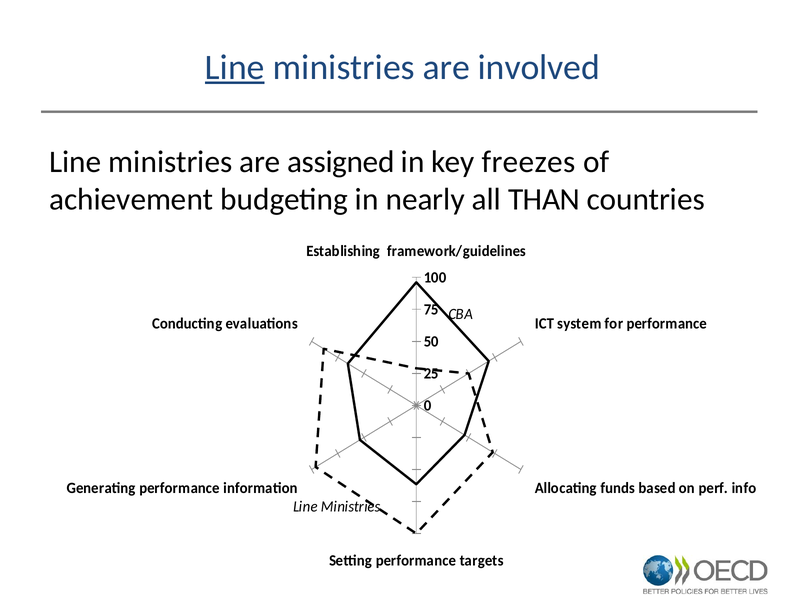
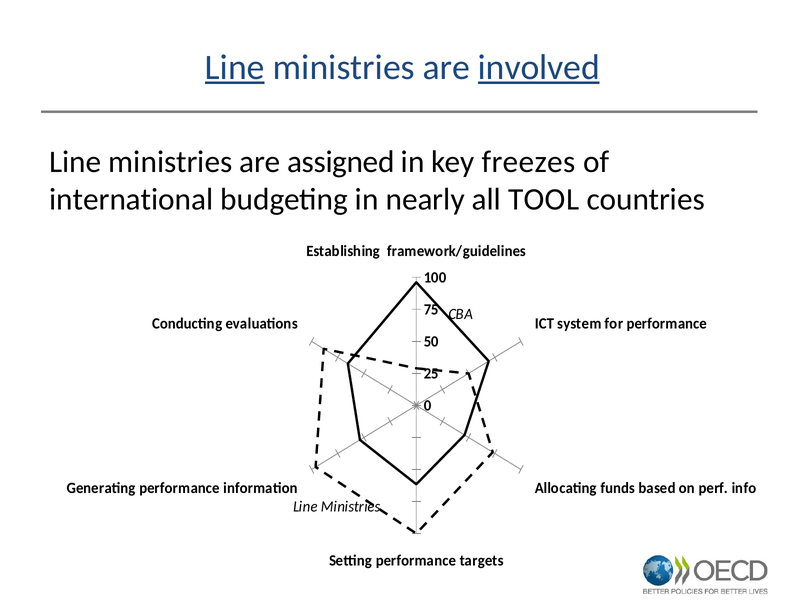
involved underline: none -> present
achievement: achievement -> international
THAN: THAN -> TOOL
